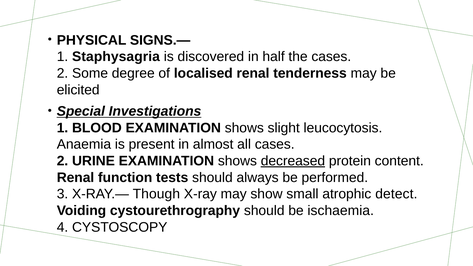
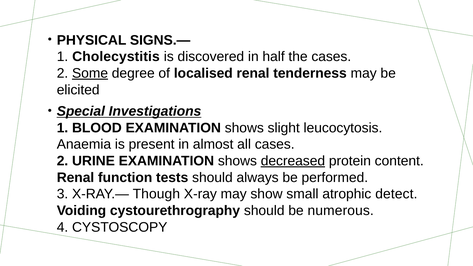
Staphysagria: Staphysagria -> Cholecystitis
Some underline: none -> present
ischaemia: ischaemia -> numerous
